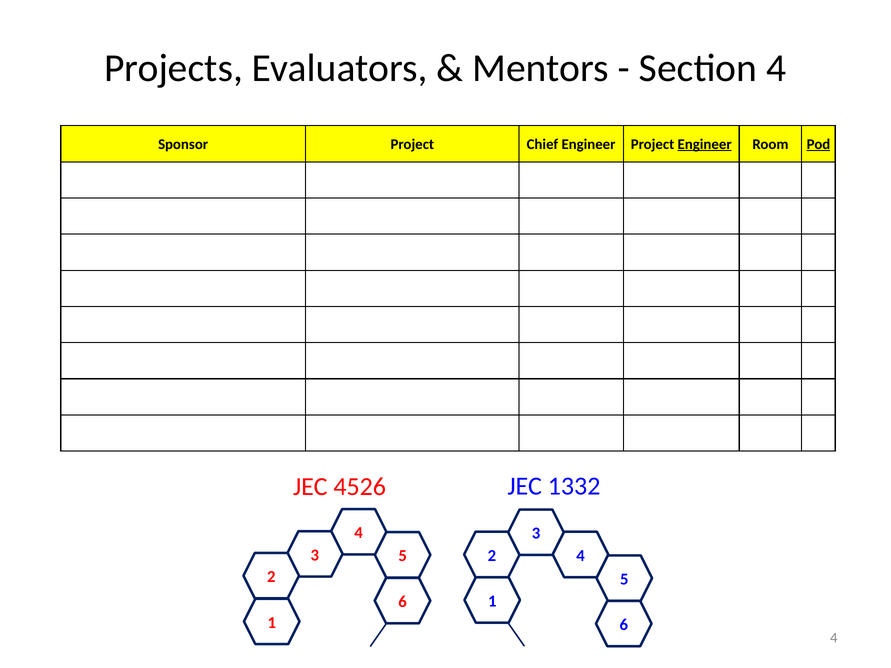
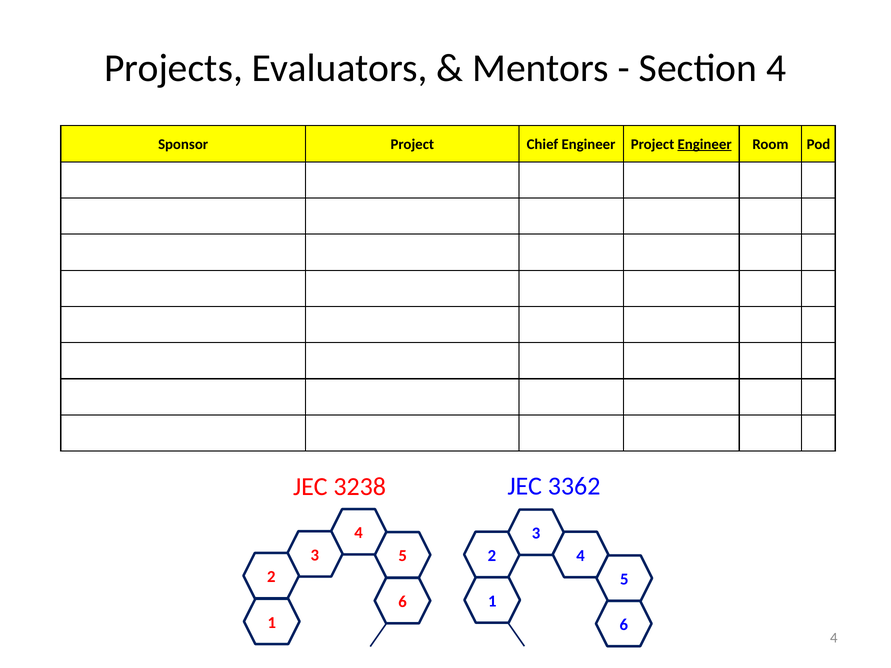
Pod underline: present -> none
4526: 4526 -> 3238
1332: 1332 -> 3362
